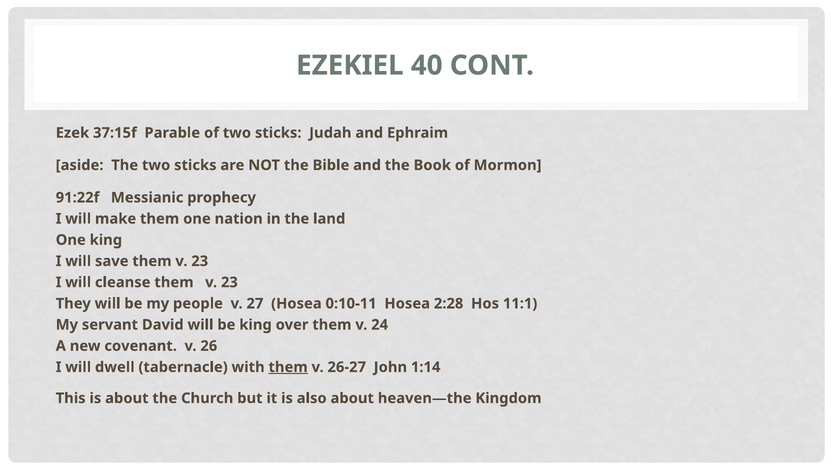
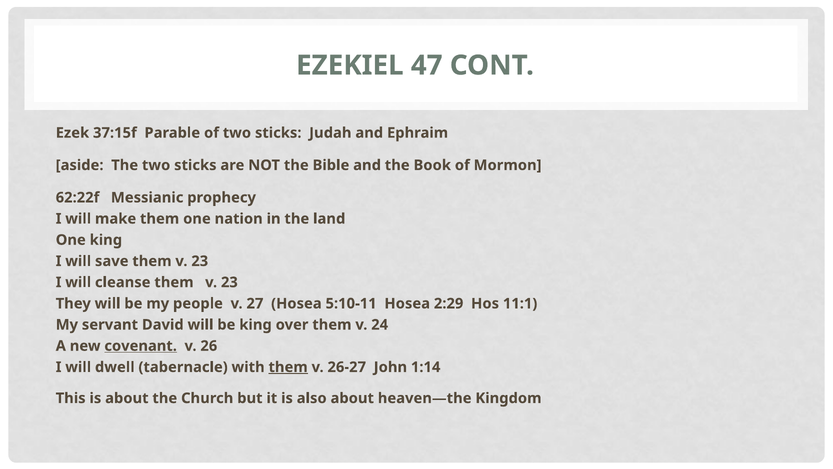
40: 40 -> 47
91:22f: 91:22f -> 62:22f
0:10-11: 0:10-11 -> 5:10-11
2:28: 2:28 -> 2:29
covenant underline: none -> present
